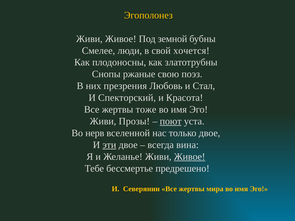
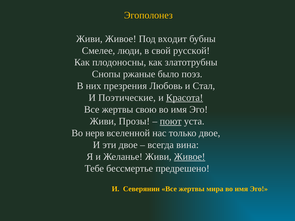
земной: земной -> входит
хочется: хочется -> русской
свою: свою -> было
Спекторский: Спекторский -> Поэтические
Красота underline: none -> present
тоже: тоже -> свою
эти underline: present -> none
